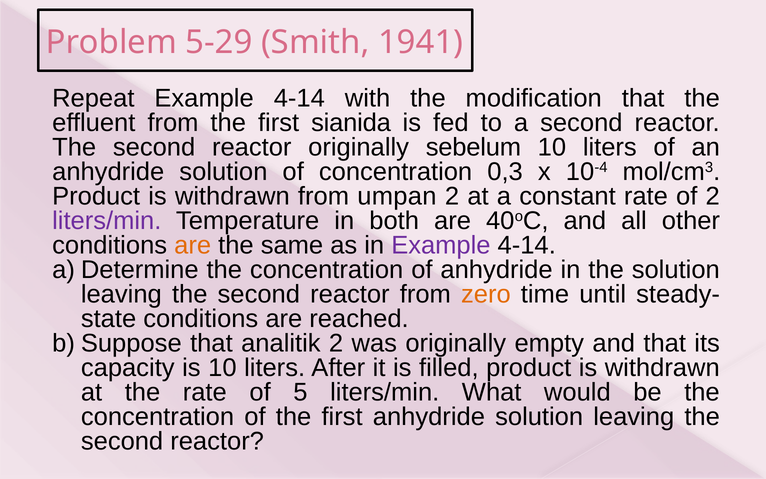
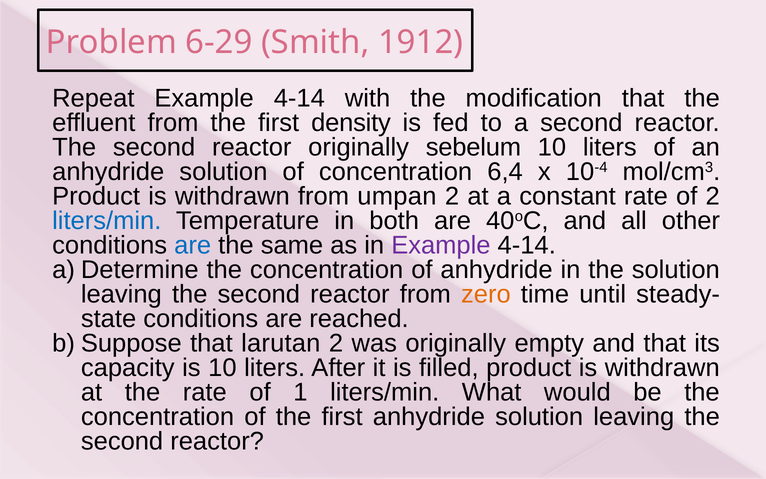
5-29: 5-29 -> 6-29
1941: 1941 -> 1912
sianida: sianida -> density
0,3: 0,3 -> 6,4
liters/min at (107, 221) colour: purple -> blue
are at (193, 245) colour: orange -> blue
analitik: analitik -> larutan
5: 5 -> 1
